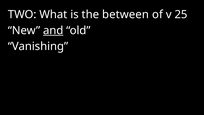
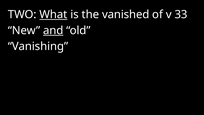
What underline: none -> present
between: between -> vanished
25: 25 -> 33
